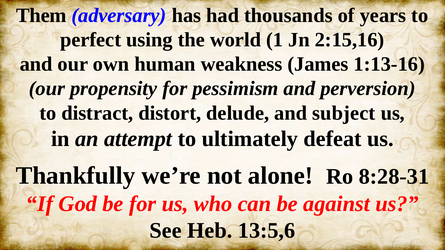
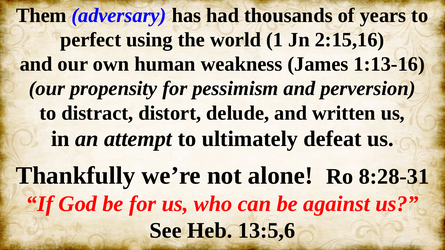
subject: subject -> written
